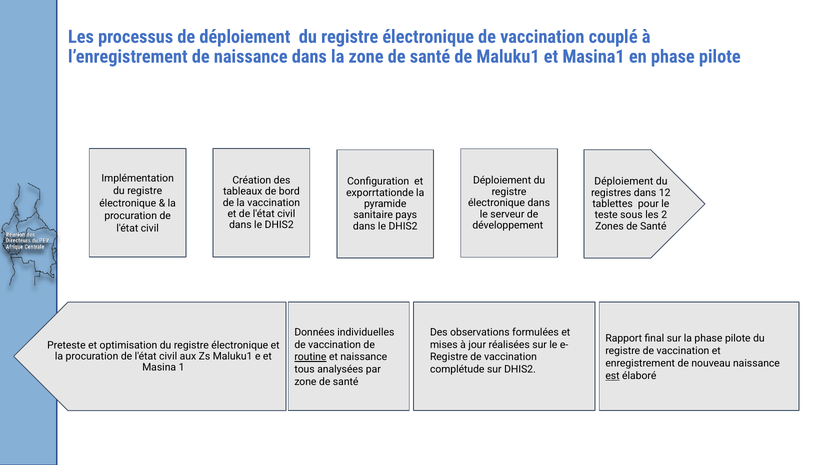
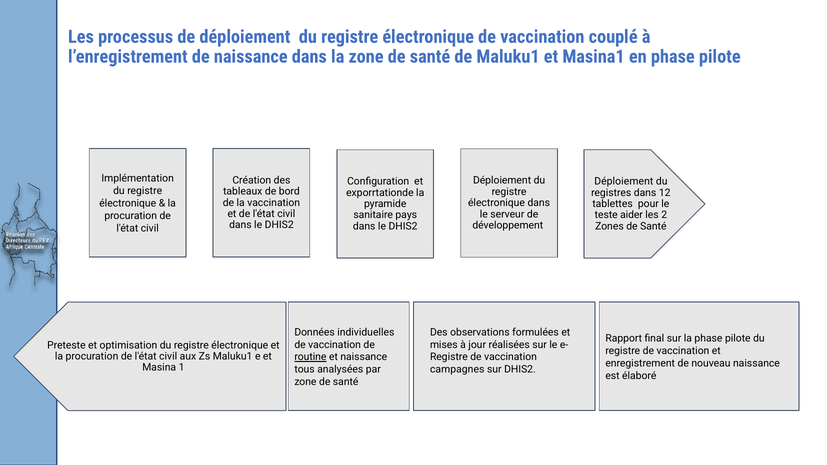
sous: sous -> aider
complétude: complétude -> campagnes
est underline: present -> none
